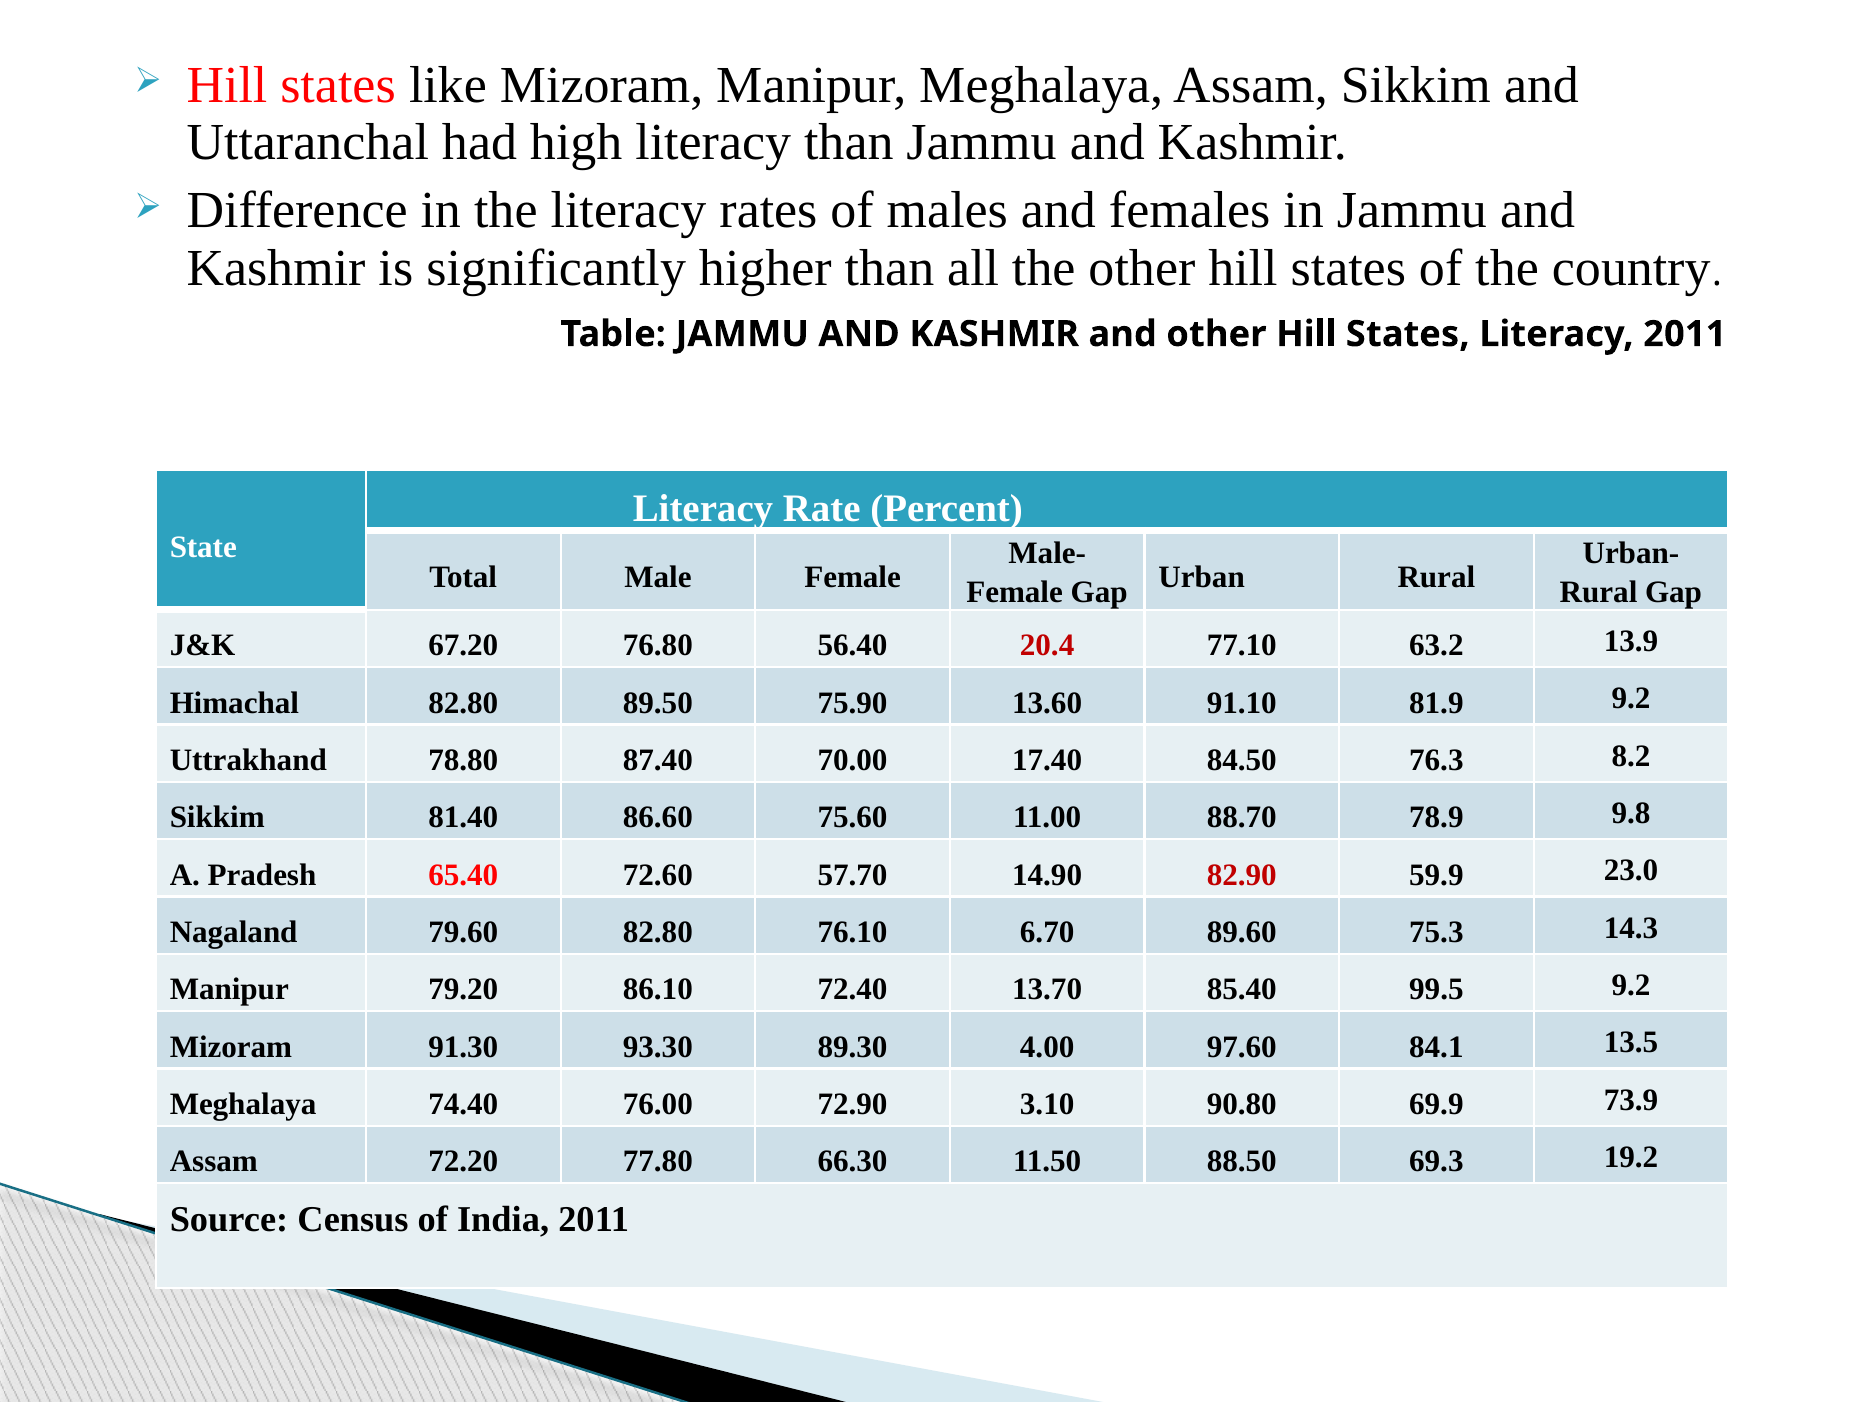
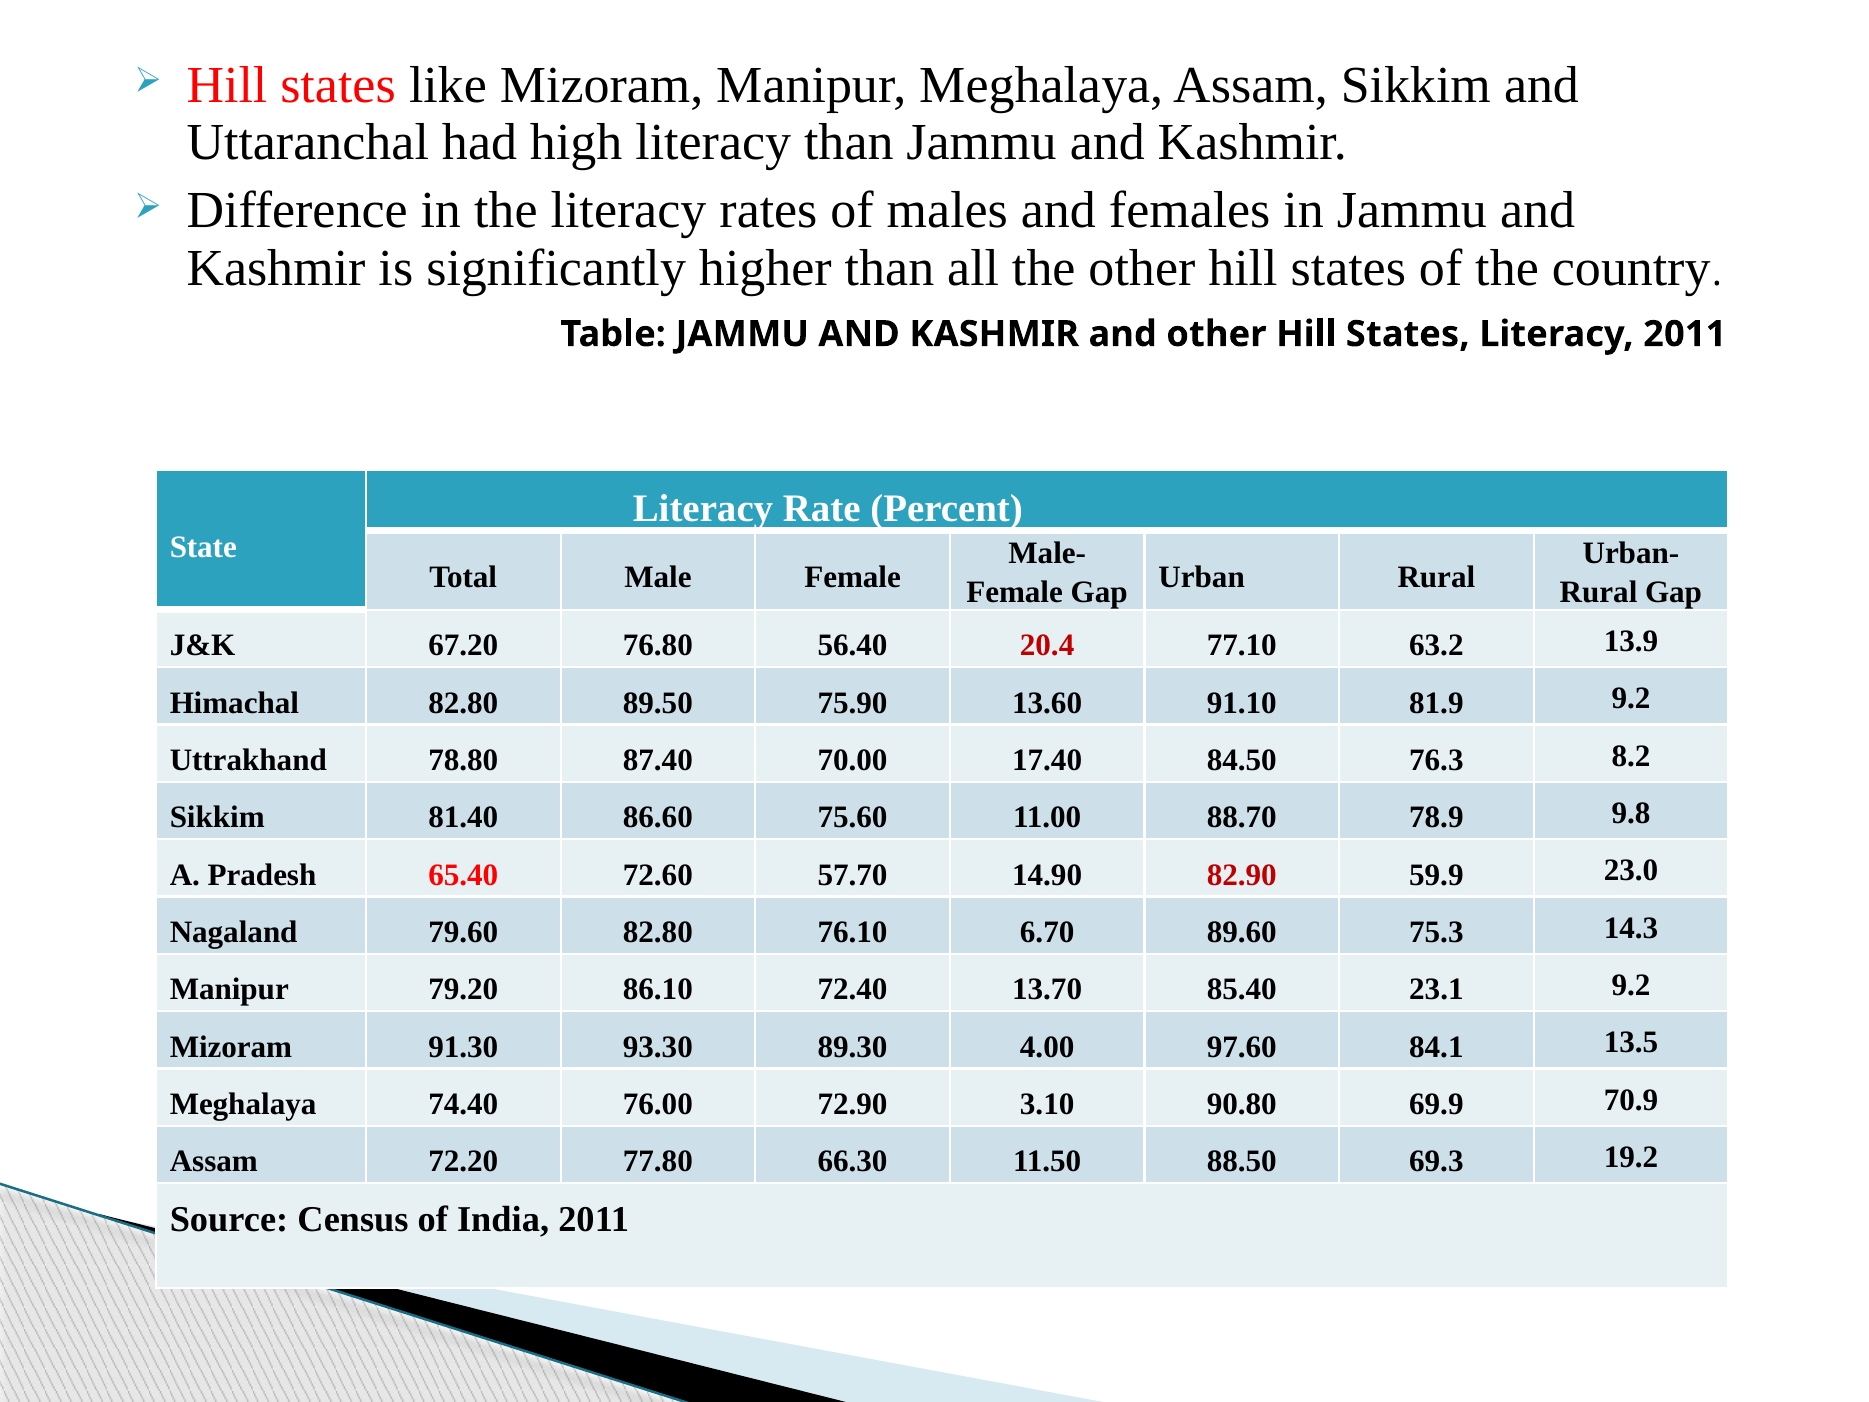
99.5: 99.5 -> 23.1
73.9: 73.9 -> 70.9
